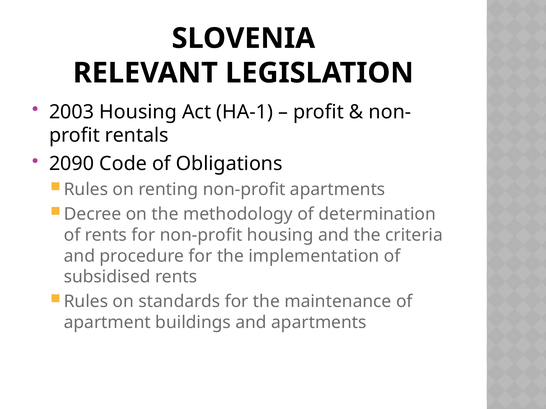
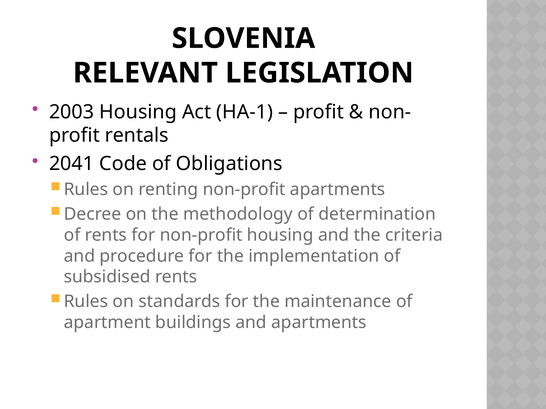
2090: 2090 -> 2041
